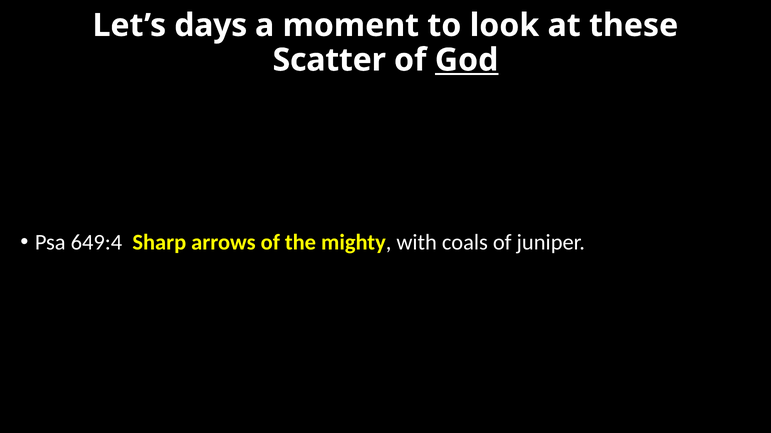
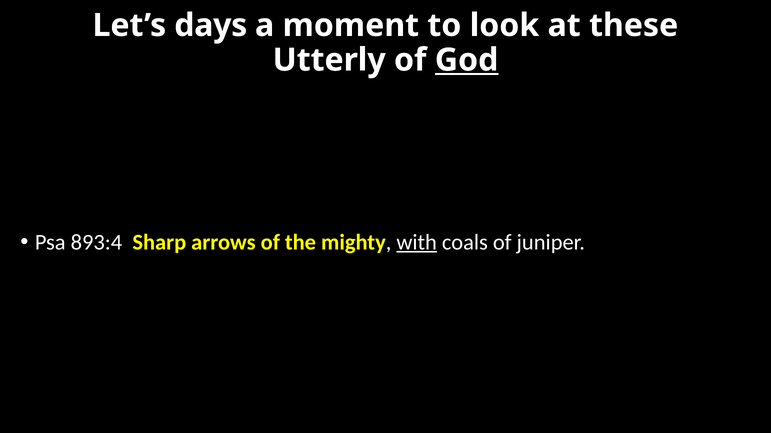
Scatter: Scatter -> Utterly
649:4: 649:4 -> 893:4
with underline: none -> present
